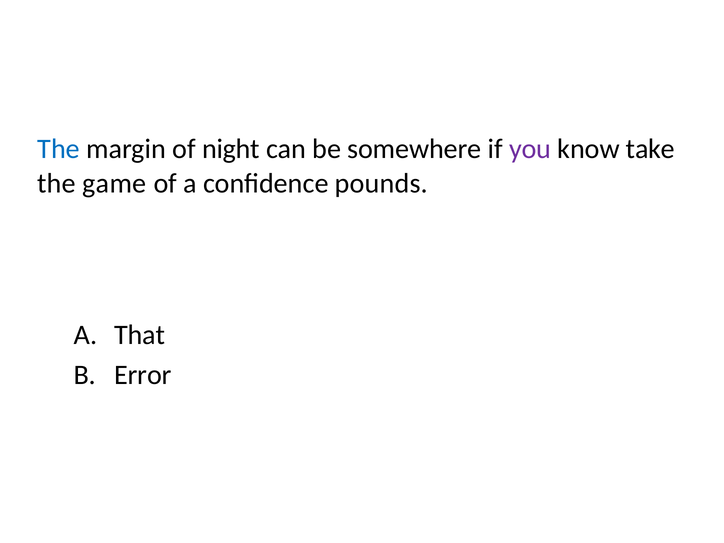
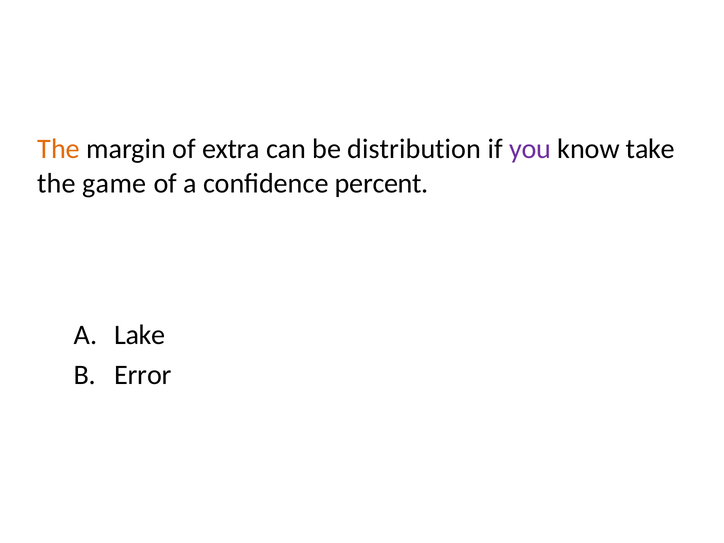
The at (59, 149) colour: blue -> orange
night: night -> extra
somewhere: somewhere -> distribution
pounds: pounds -> percent
That: That -> Lake
